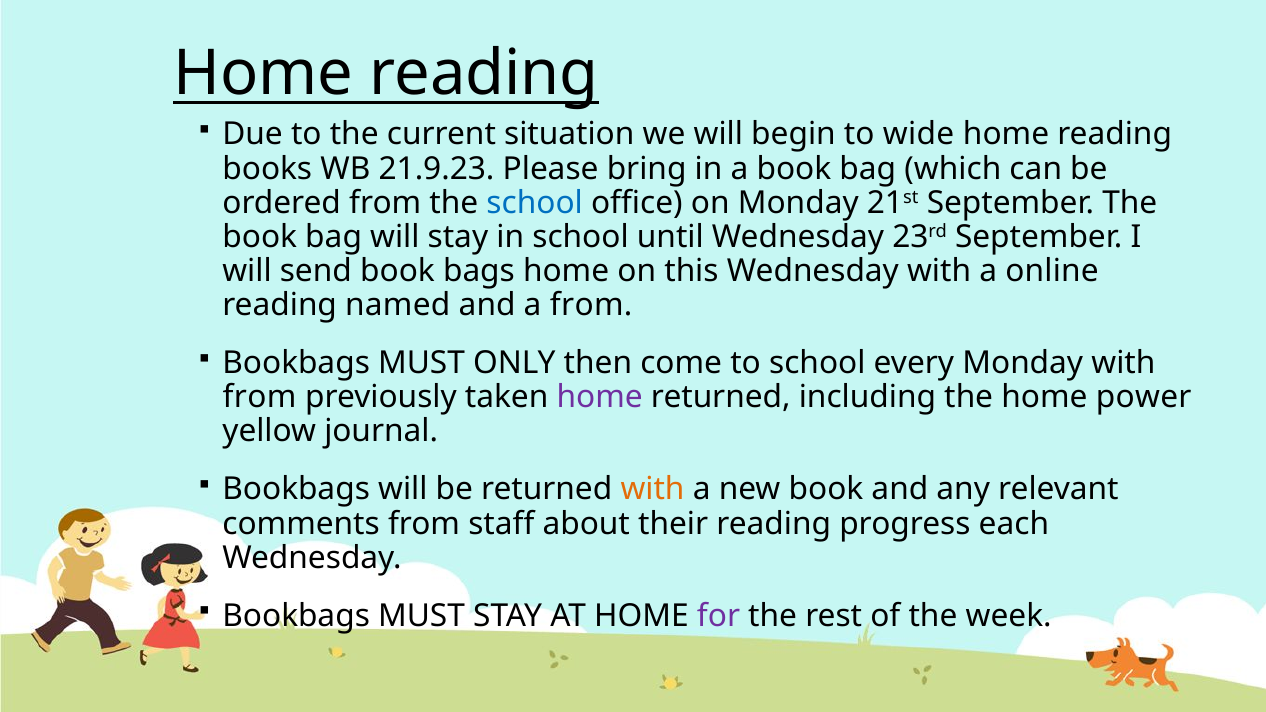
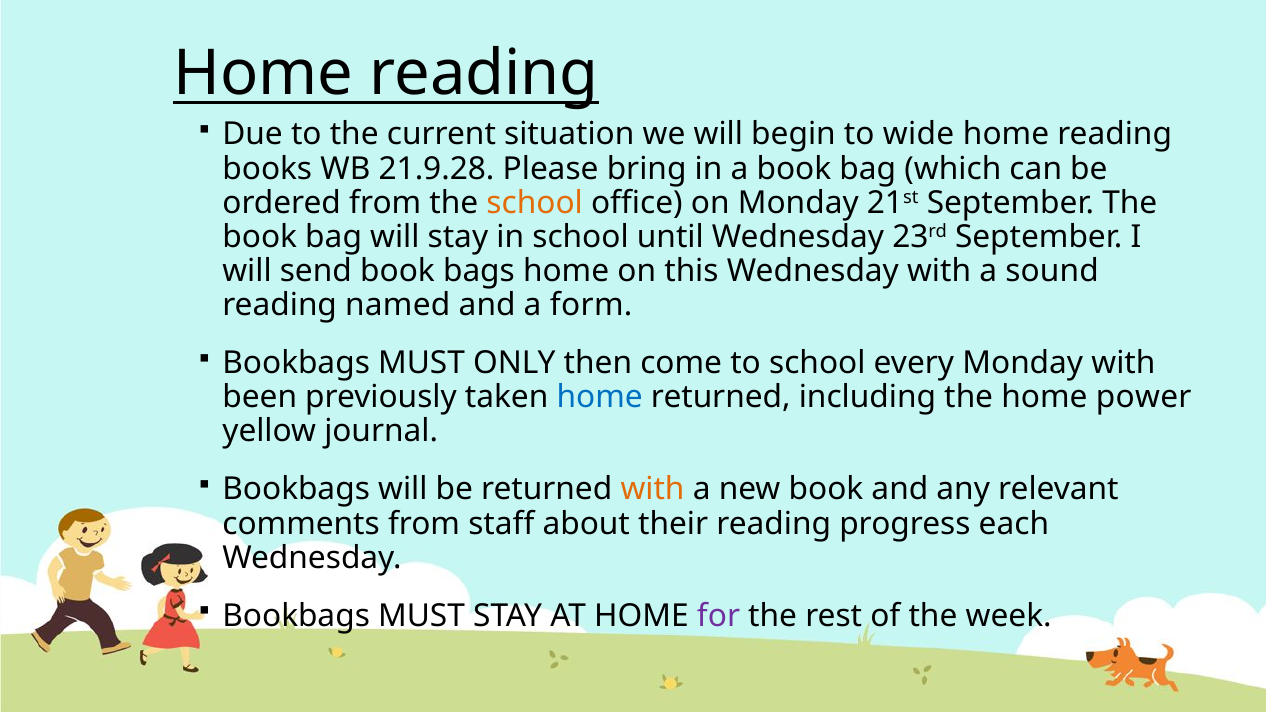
21.9.23: 21.9.23 -> 21.9.28
school at (535, 203) colour: blue -> orange
online: online -> sound
a from: from -> form
from at (260, 397): from -> been
home at (600, 397) colour: purple -> blue
